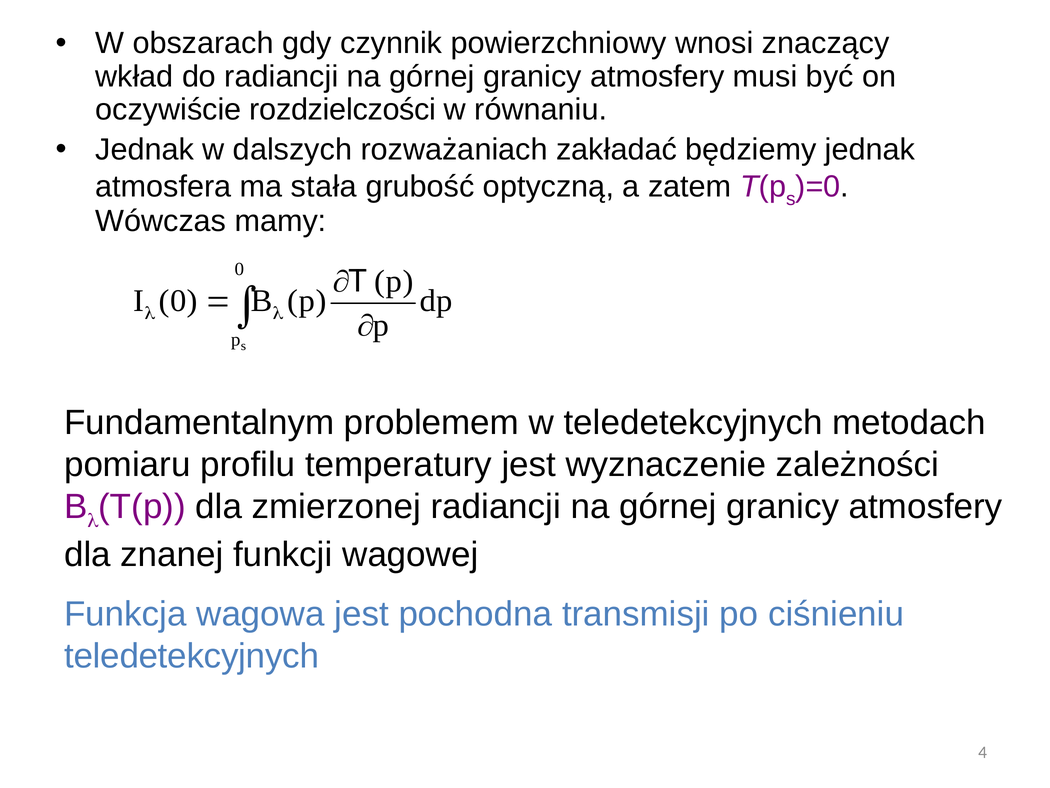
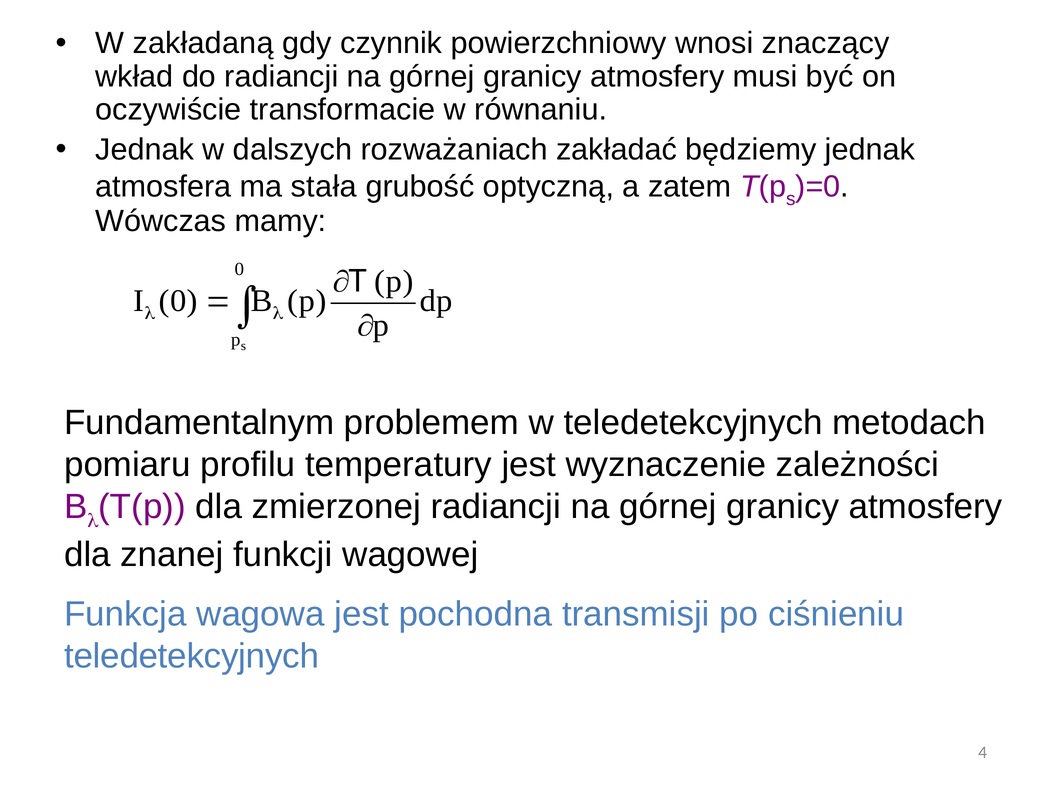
obszarach: obszarach -> zakładaną
rozdzielczości: rozdzielczości -> transformacie
